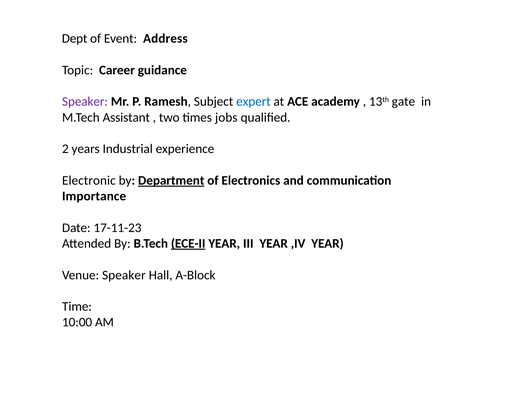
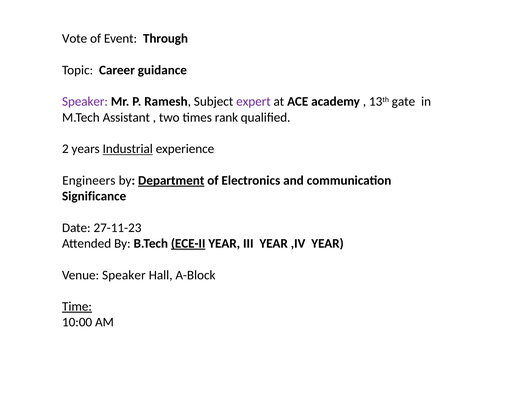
Dept: Dept -> Vote
Address: Address -> Through
expert colour: blue -> purple
jobs: jobs -> rank
Industrial underline: none -> present
Electronic: Electronic -> Engineers
Importance: Importance -> Significance
17-11-23: 17-11-23 -> 27-11-23
Time underline: none -> present
